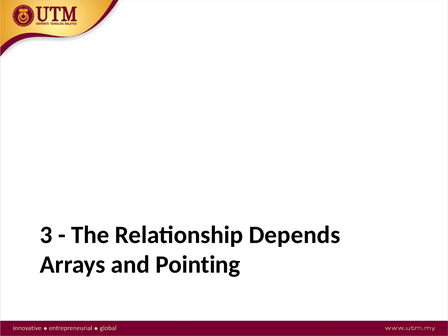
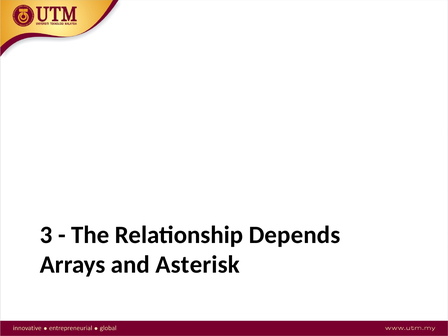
Pointing: Pointing -> Asterisk
